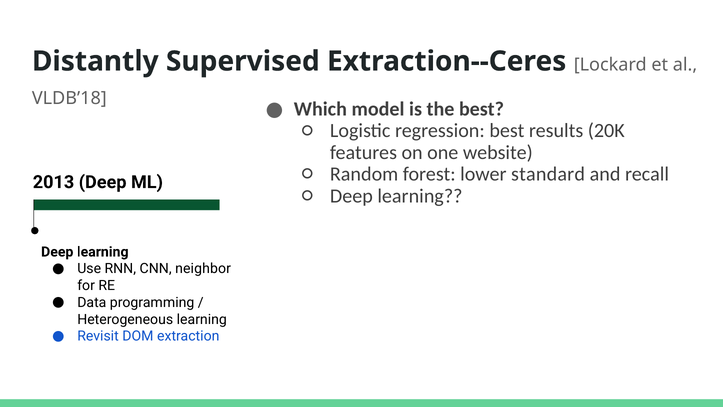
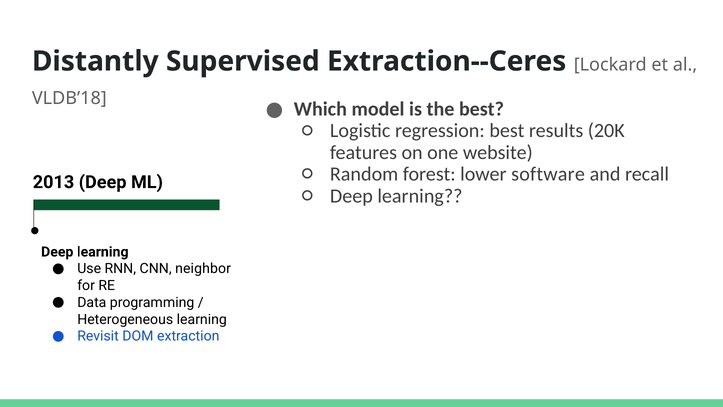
standard: standard -> software
